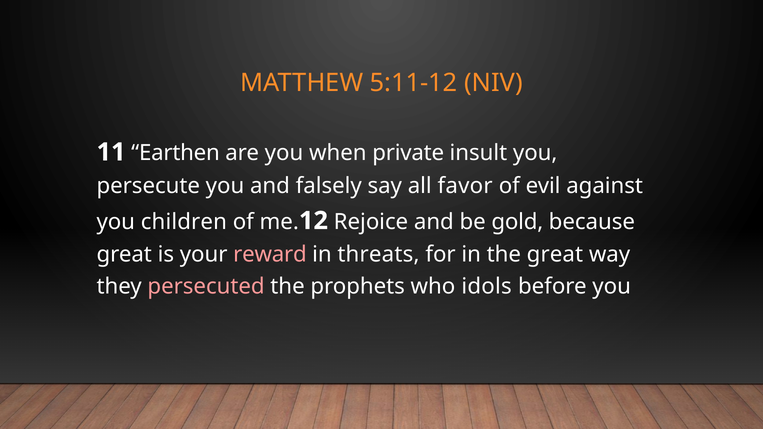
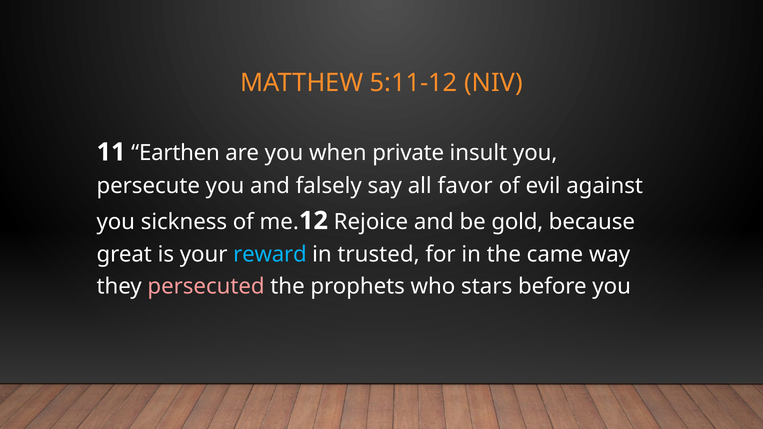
children: children -> sickness
reward colour: pink -> light blue
threats: threats -> trusted
the great: great -> came
idols: idols -> stars
